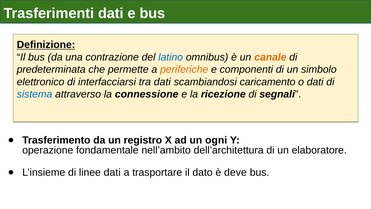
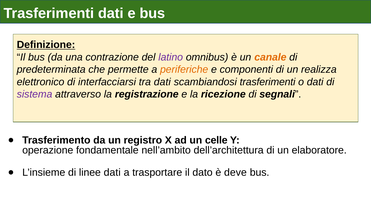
latino colour: blue -> purple
simbolo: simbolo -> realizza
scambiandosi caricamento: caricamento -> trasferimenti
sistema colour: blue -> purple
connessione: connessione -> registrazione
ogni: ogni -> celle
